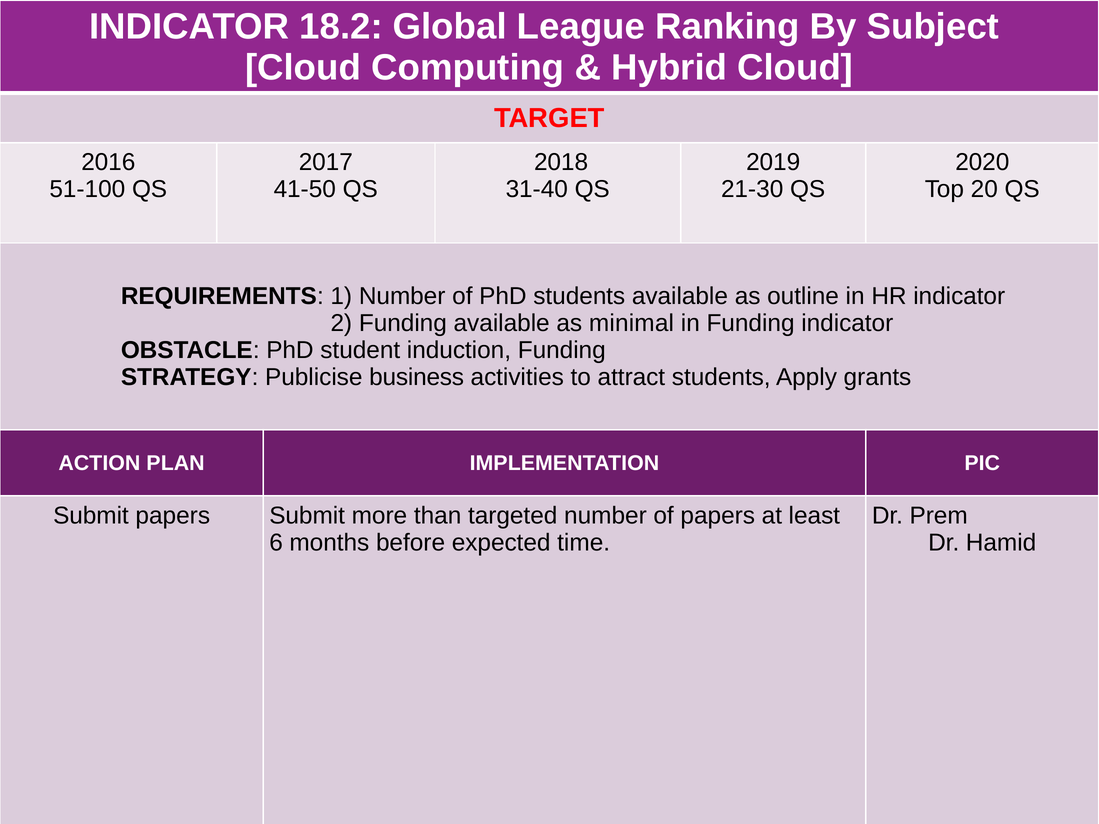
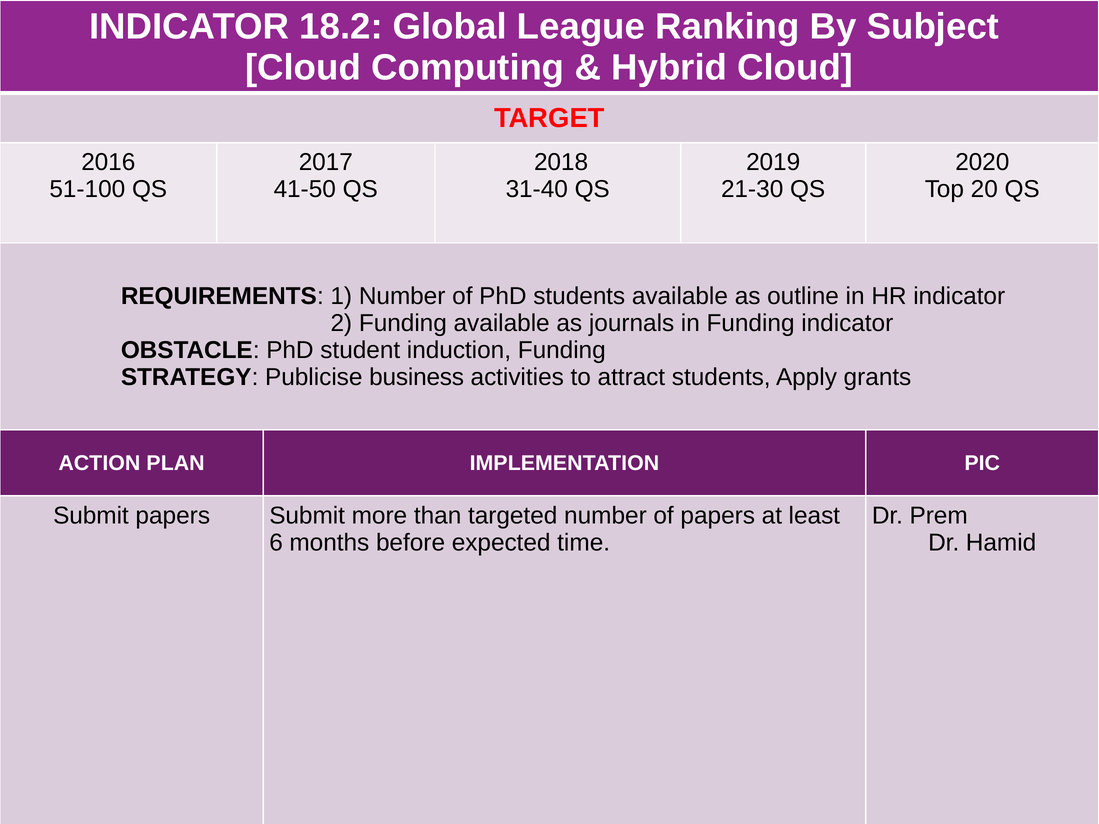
minimal: minimal -> journals
